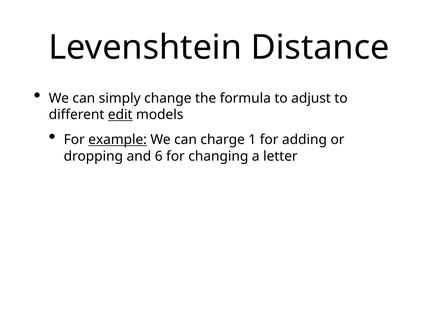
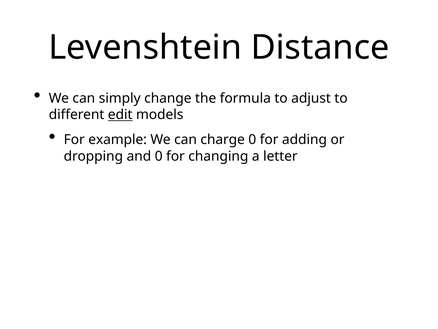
example underline: present -> none
charge 1: 1 -> 0
and 6: 6 -> 0
